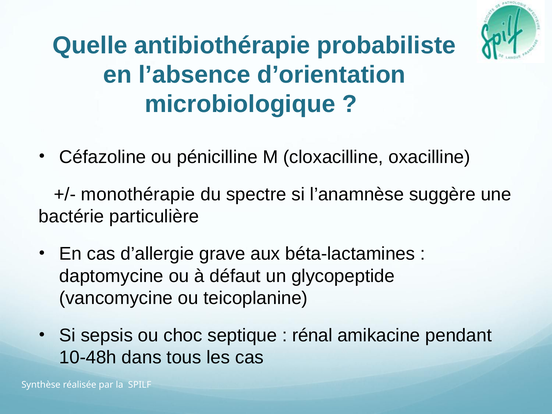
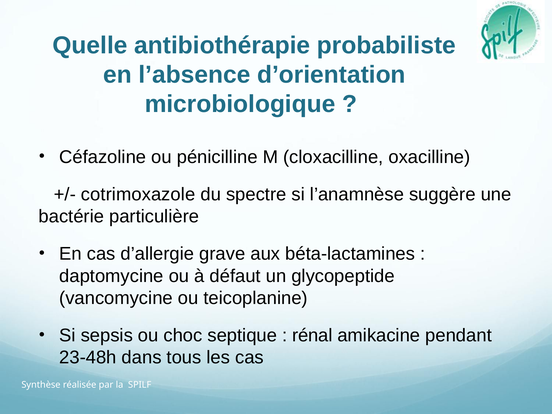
monothérapie: monothérapie -> cotrimoxazole
10-48h: 10-48h -> 23-48h
